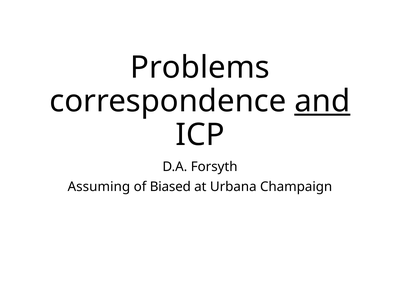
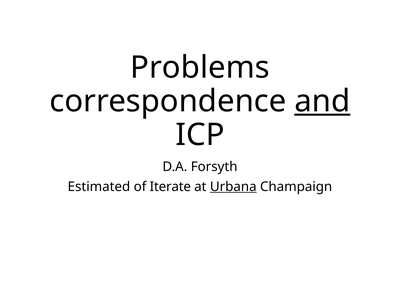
Assuming: Assuming -> Estimated
Biased: Biased -> Iterate
Urbana underline: none -> present
